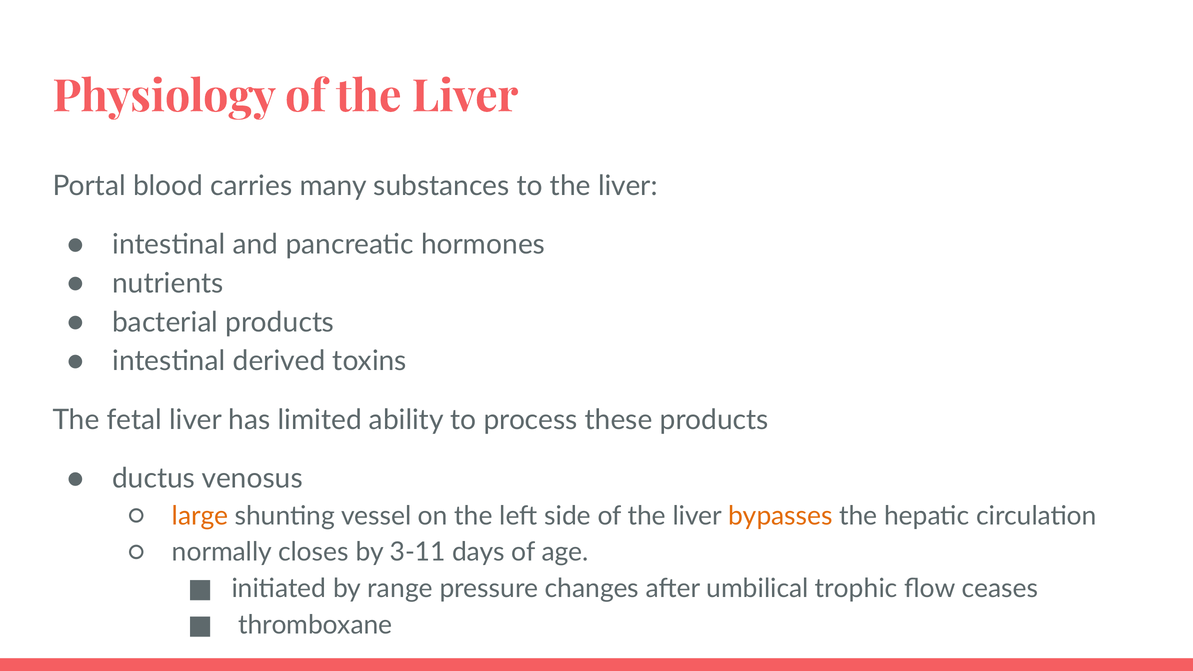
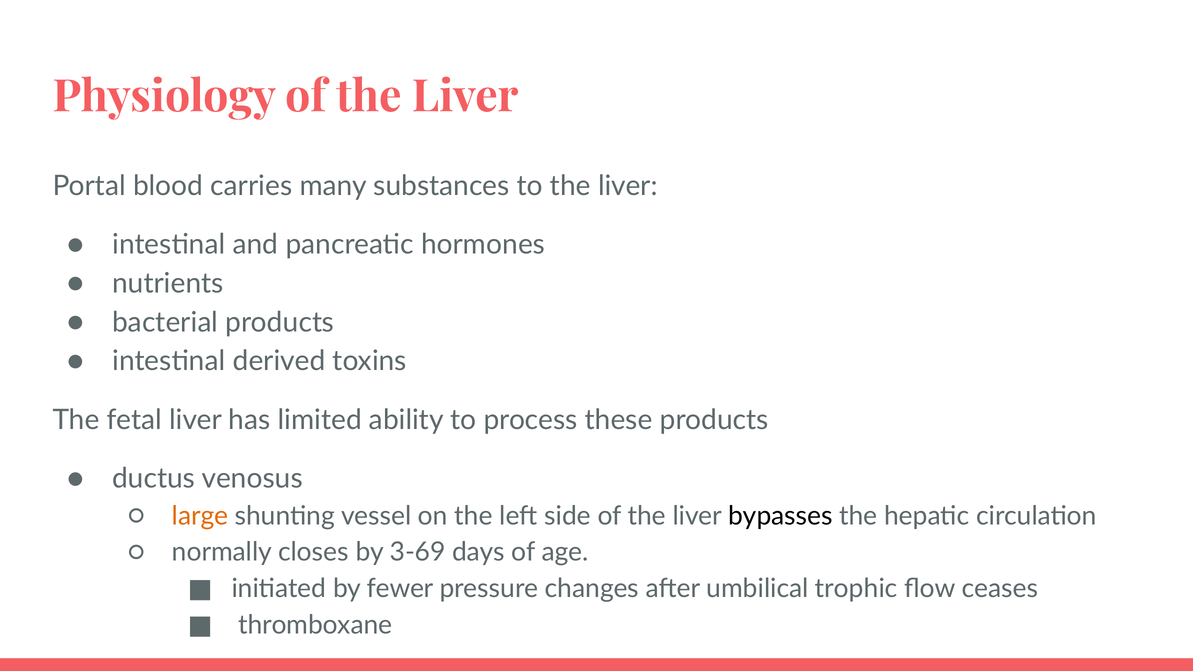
bypasses colour: orange -> black
3-11: 3-11 -> 3-69
range: range -> fewer
